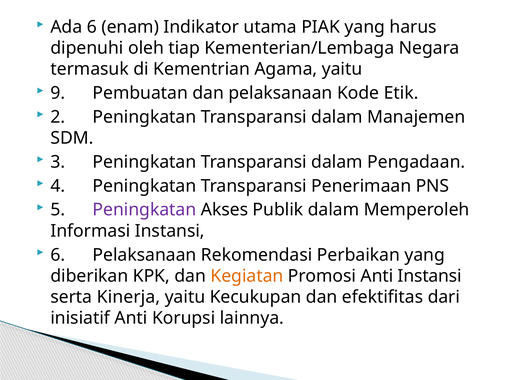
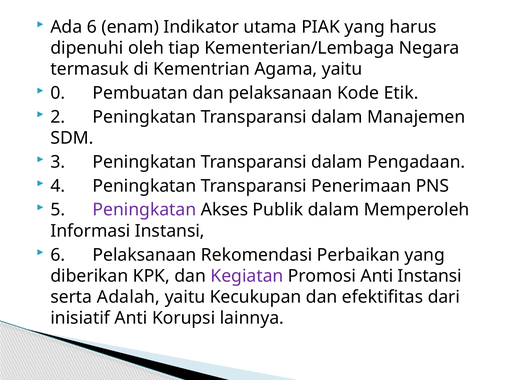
9: 9 -> 0
Kegiatan colour: orange -> purple
Kinerja: Kinerja -> Adalah
